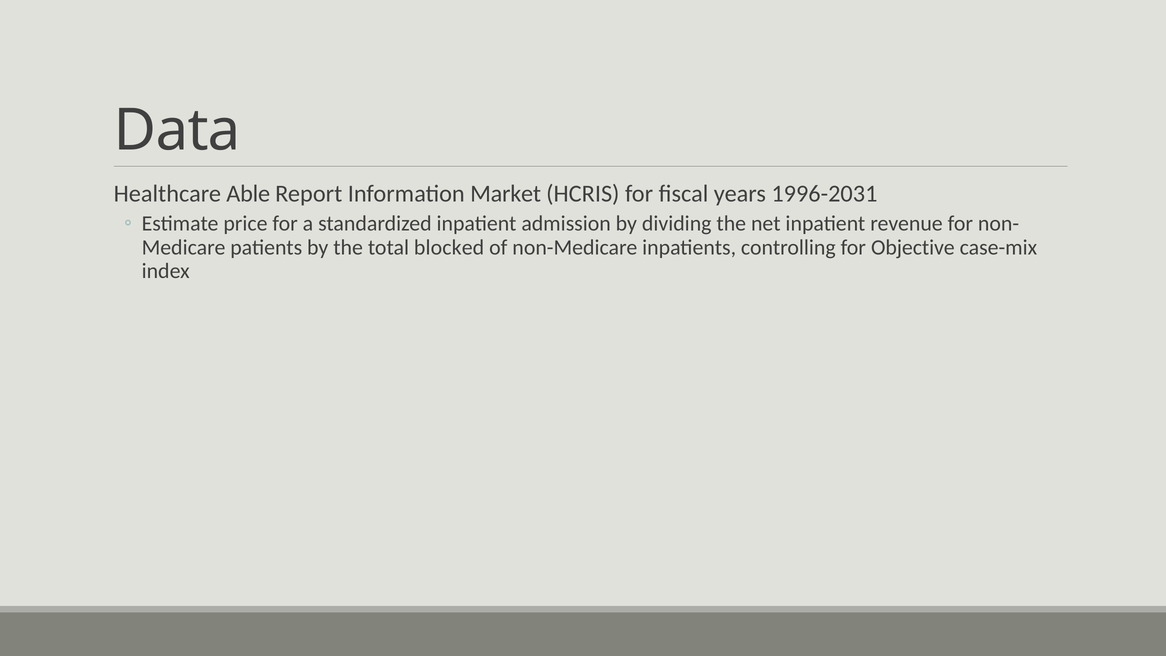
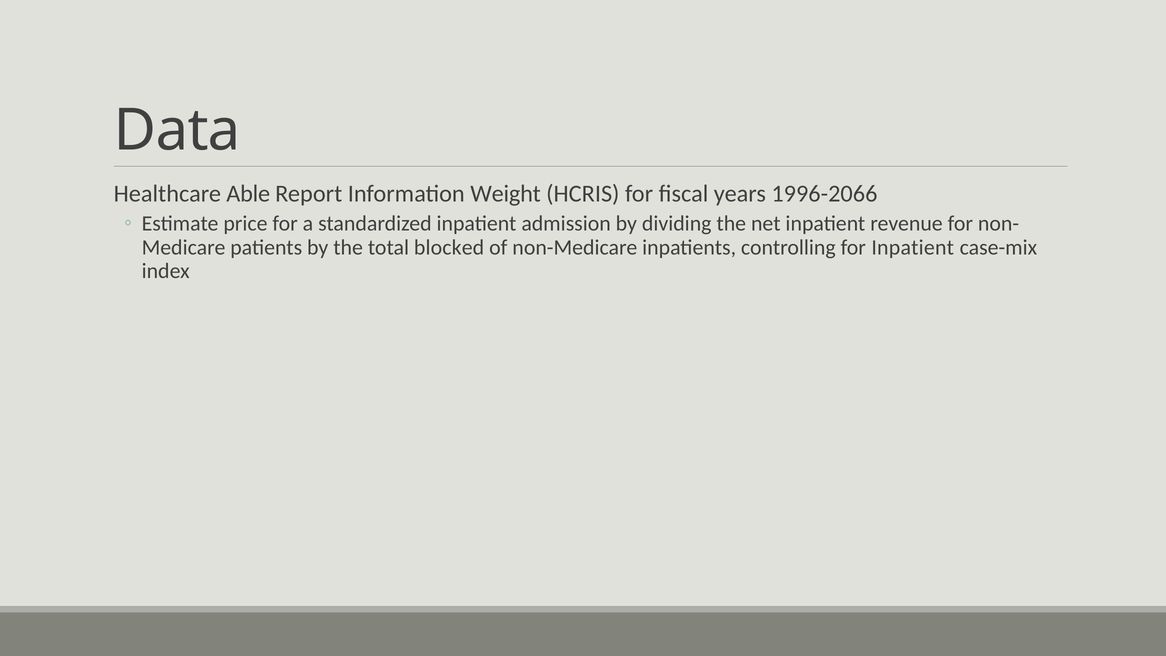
Market: Market -> Weight
1996-2031: 1996-2031 -> 1996-2066
for Objective: Objective -> Inpatient
